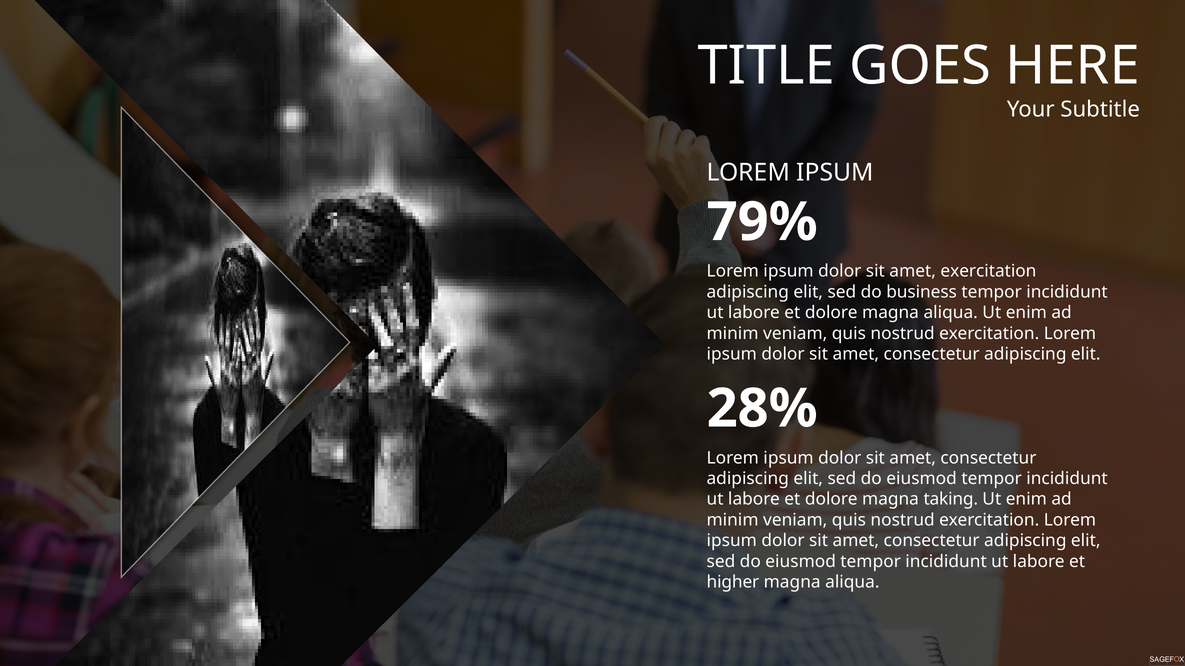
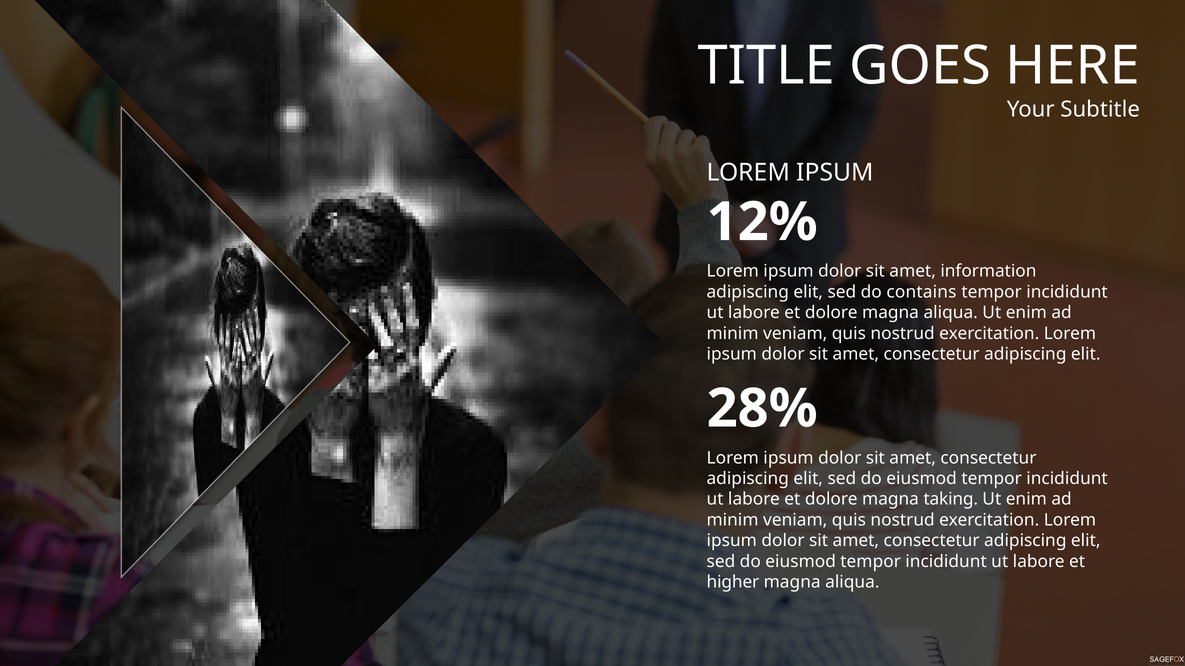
79%: 79% -> 12%
amet exercitation: exercitation -> information
business: business -> contains
